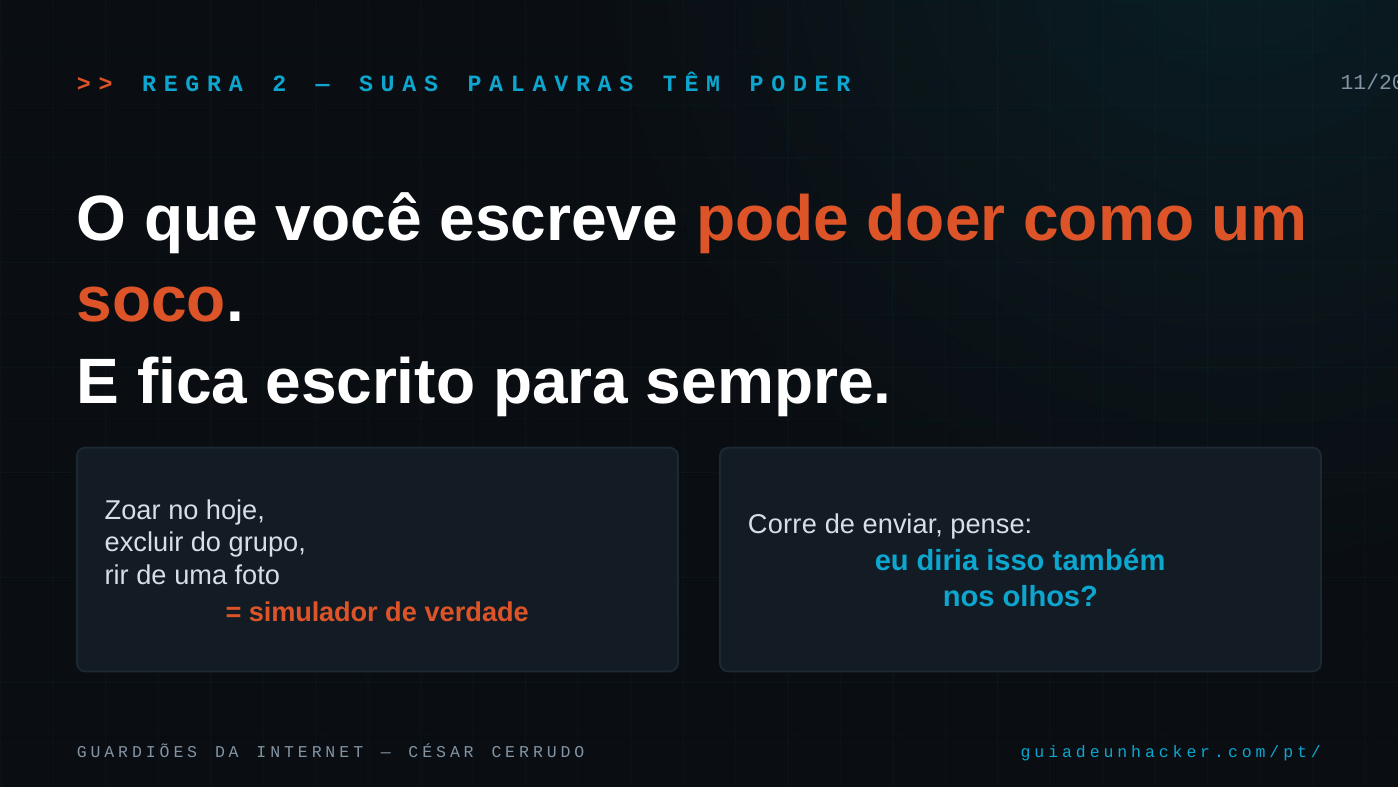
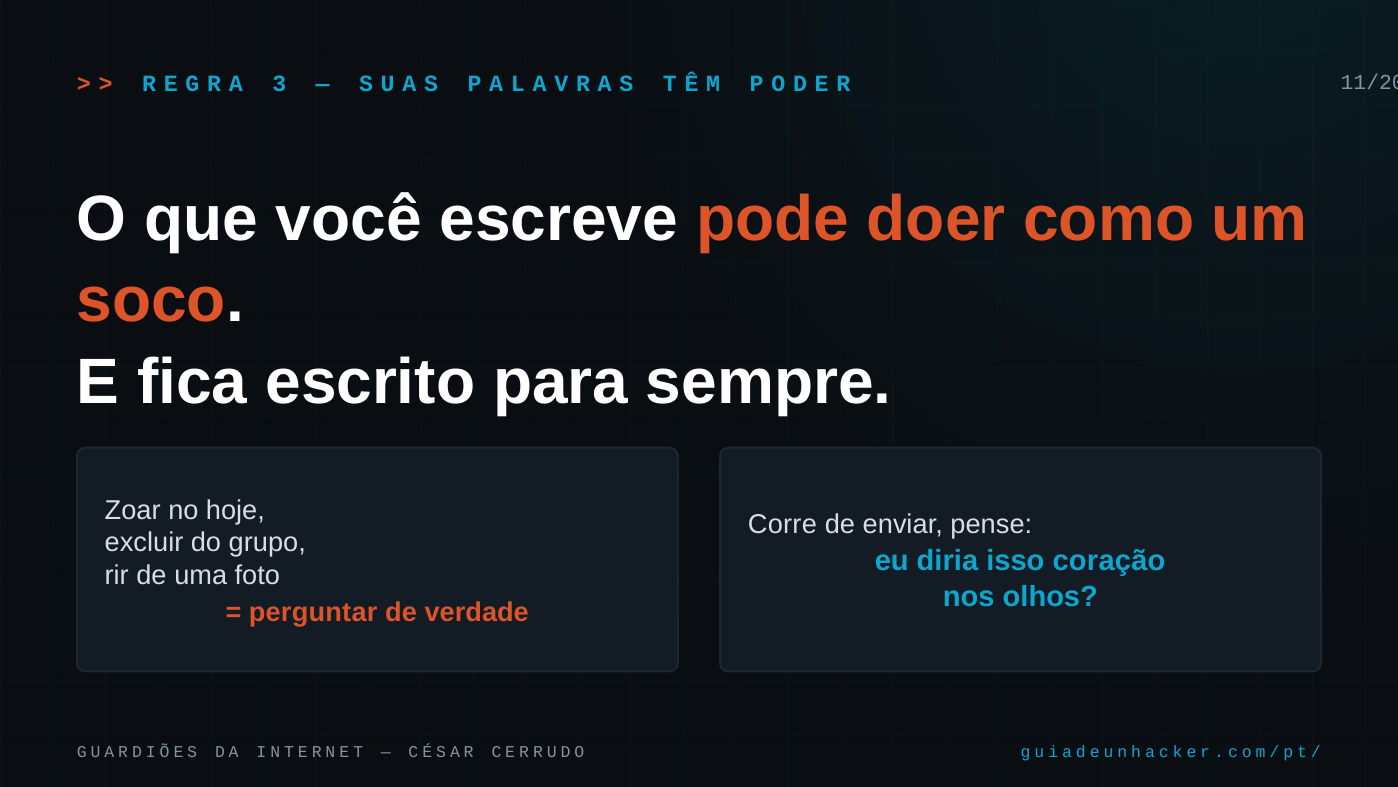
2: 2 -> 3
também: também -> coração
simulador: simulador -> perguntar
